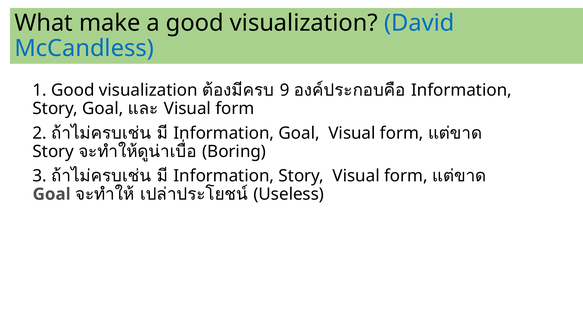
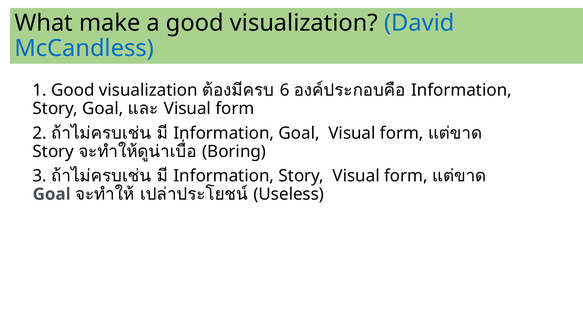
9: 9 -> 6
